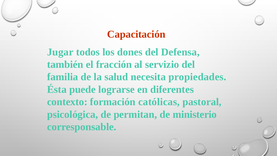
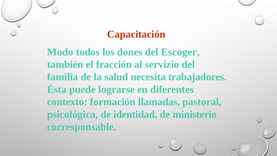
Jugar: Jugar -> Modo
Defensa: Defensa -> Escoger
propiedades: propiedades -> trabajadores
católicas: católicas -> llamadas
permitan: permitan -> identidad
